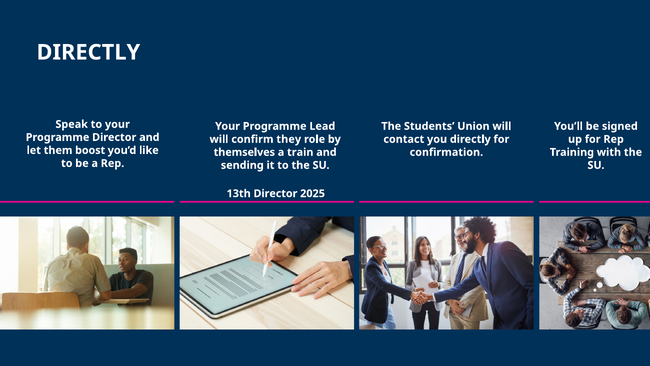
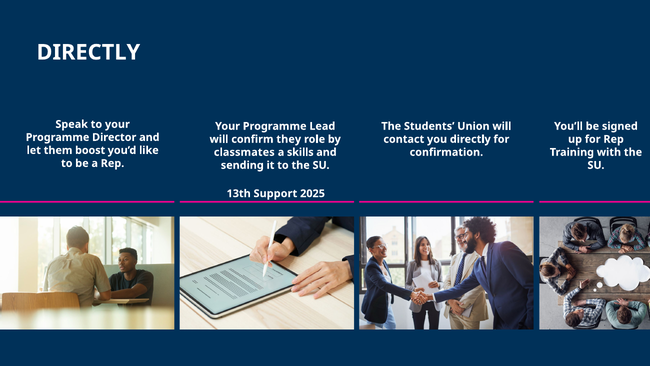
themselves: themselves -> classmates
train: train -> skills
13th Director: Director -> Support
